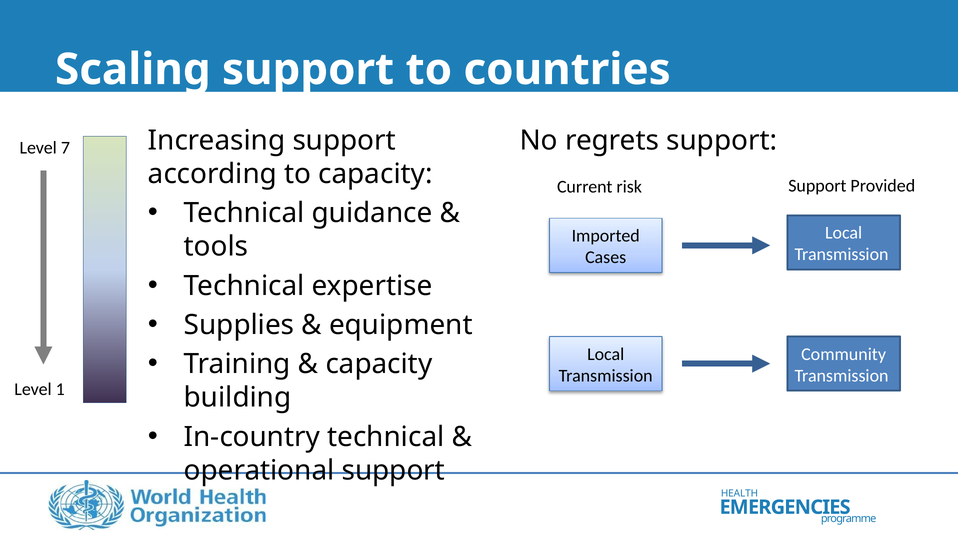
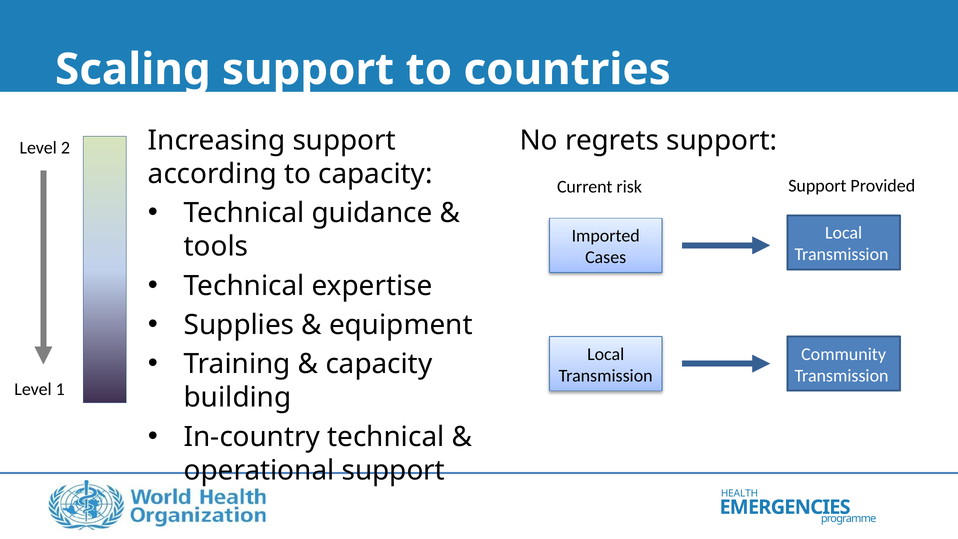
7: 7 -> 2
